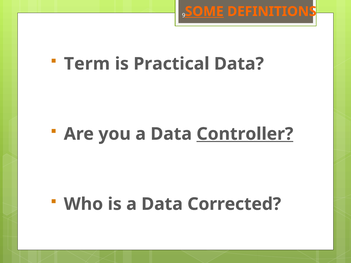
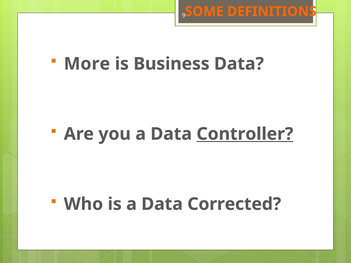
SOME underline: present -> none
Term: Term -> More
Practical: Practical -> Business
